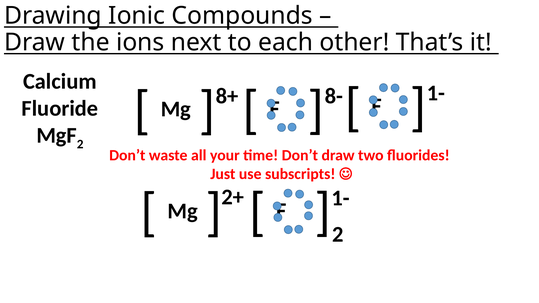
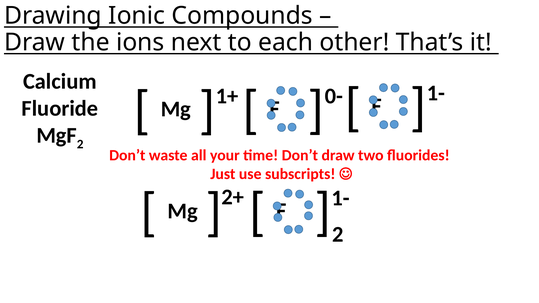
8-: 8- -> 0-
8+: 8+ -> 1+
